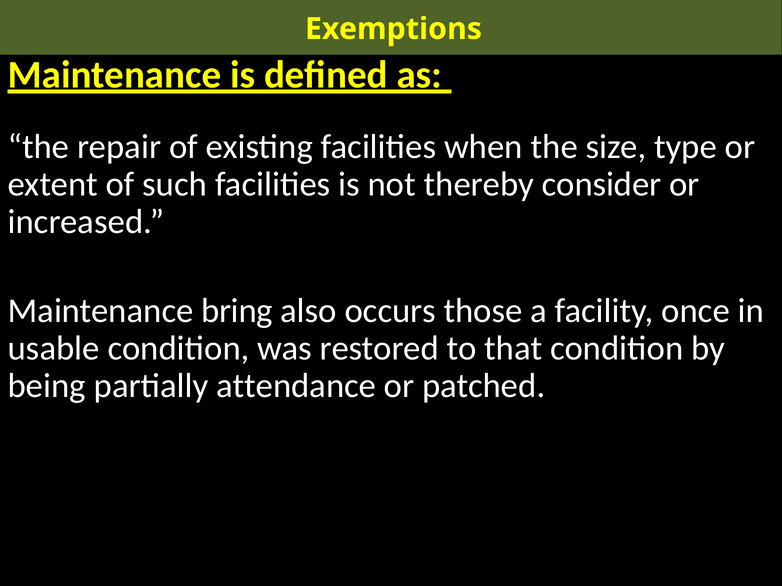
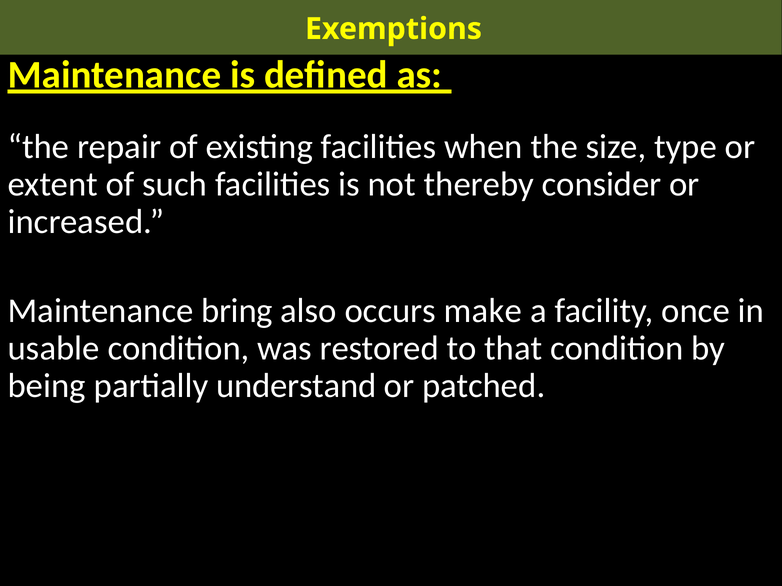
those: those -> make
attendance: attendance -> understand
